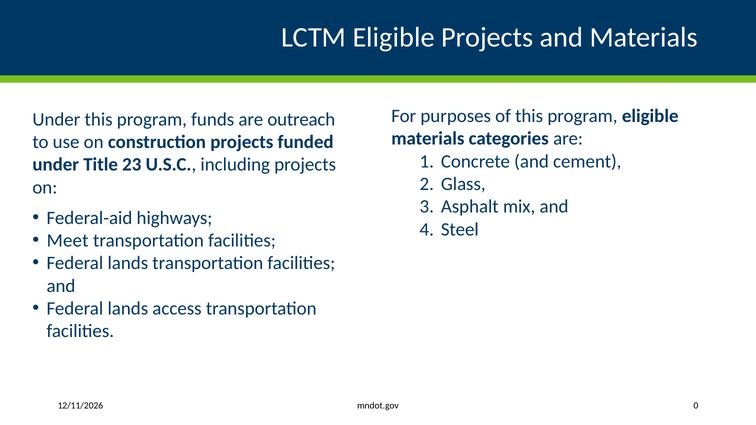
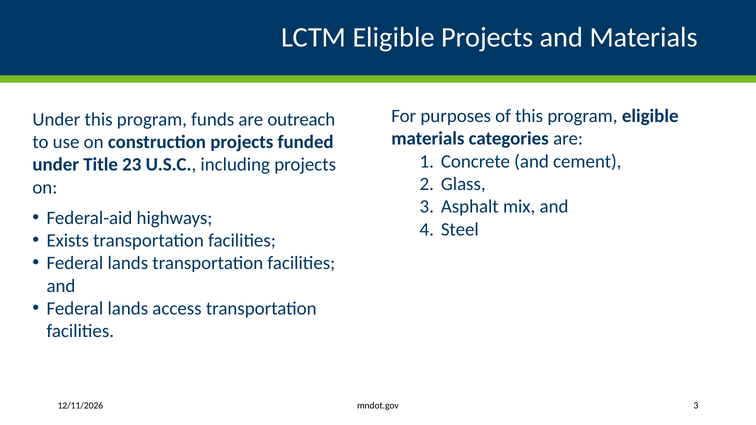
Meet: Meet -> Exists
mndot.gov 0: 0 -> 3
